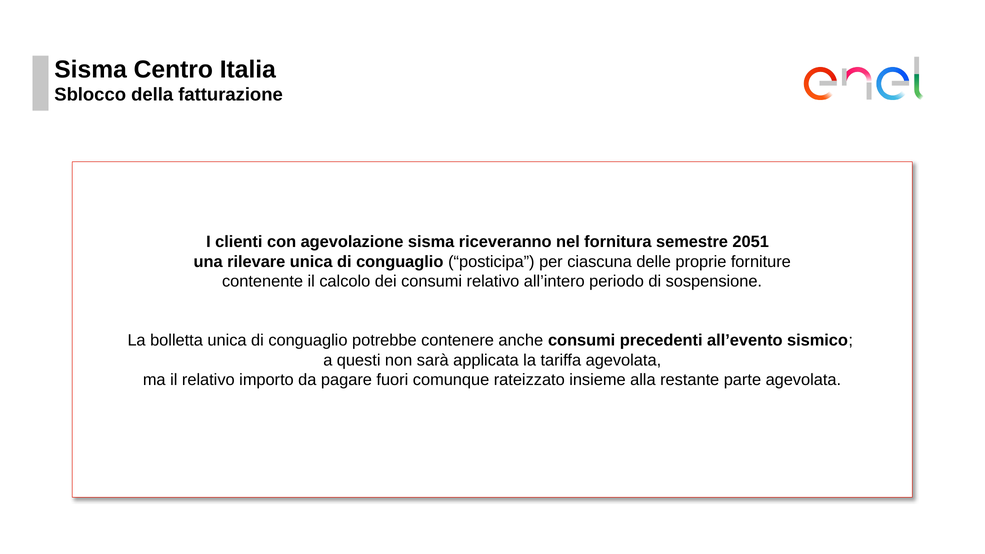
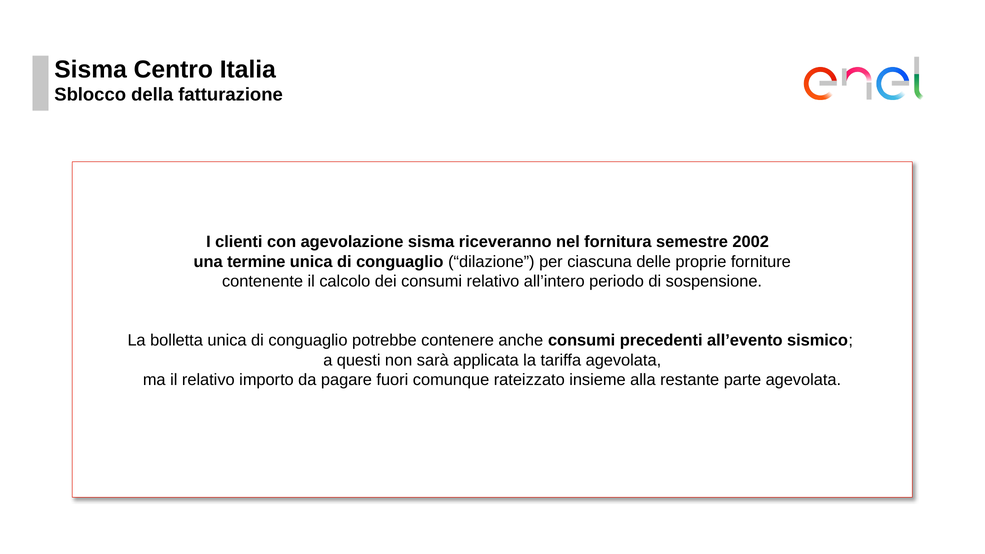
2051: 2051 -> 2002
rilevare: rilevare -> termine
posticipa: posticipa -> dilazione
